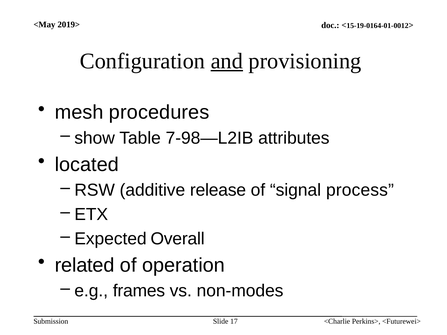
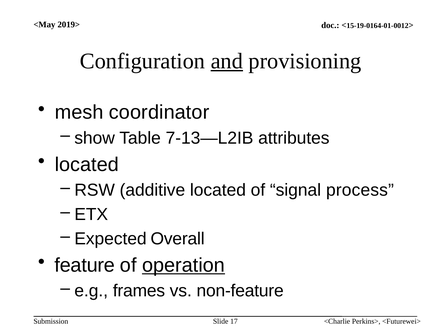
procedures: procedures -> coordinator
7-98—L2IB: 7-98—L2IB -> 7-13—L2IB
additive release: release -> located
related: related -> feature
operation underline: none -> present
non-modes: non-modes -> non-feature
